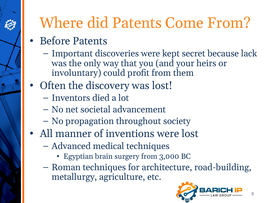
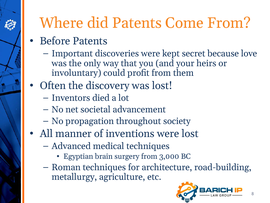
lack: lack -> love
